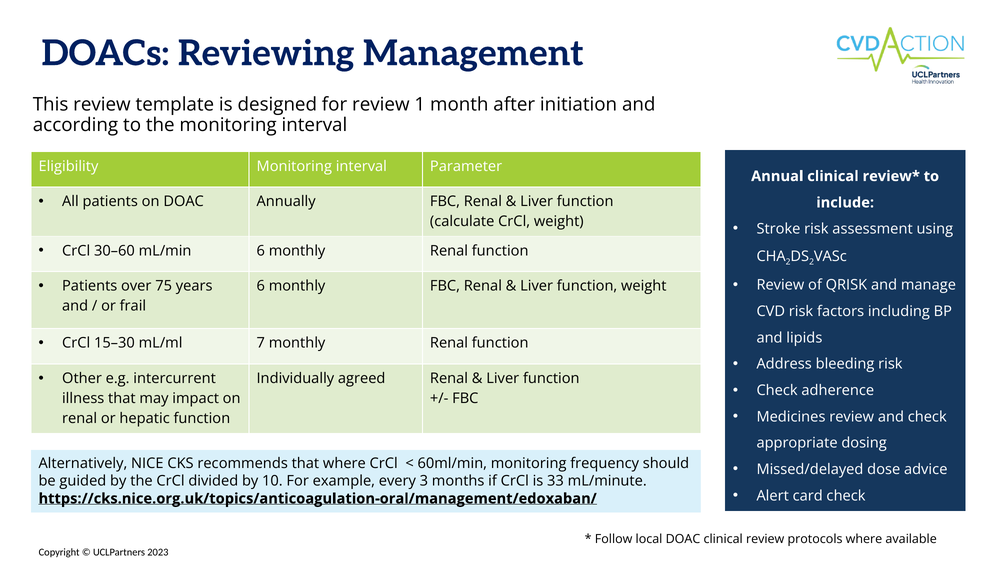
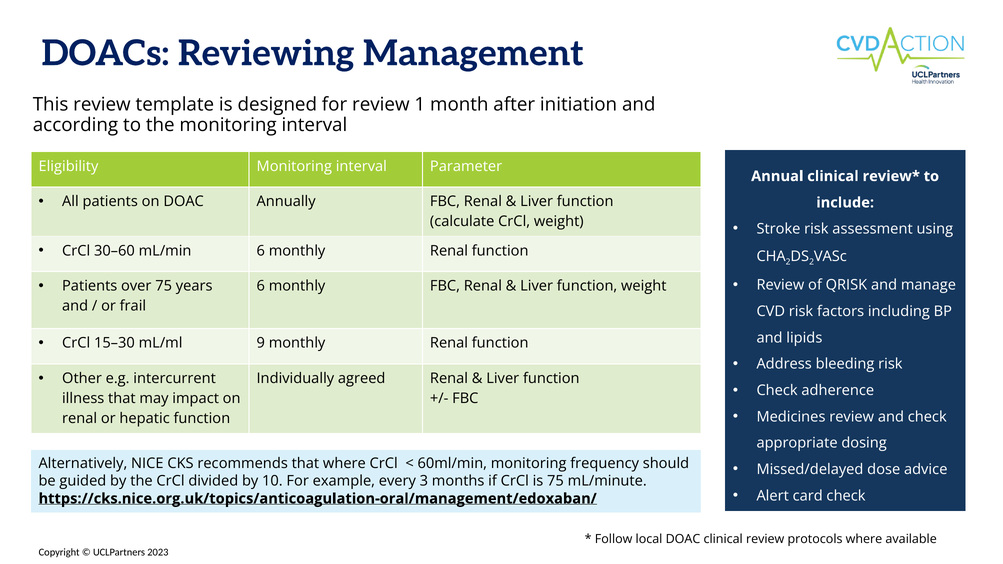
7: 7 -> 9
is 33: 33 -> 75
